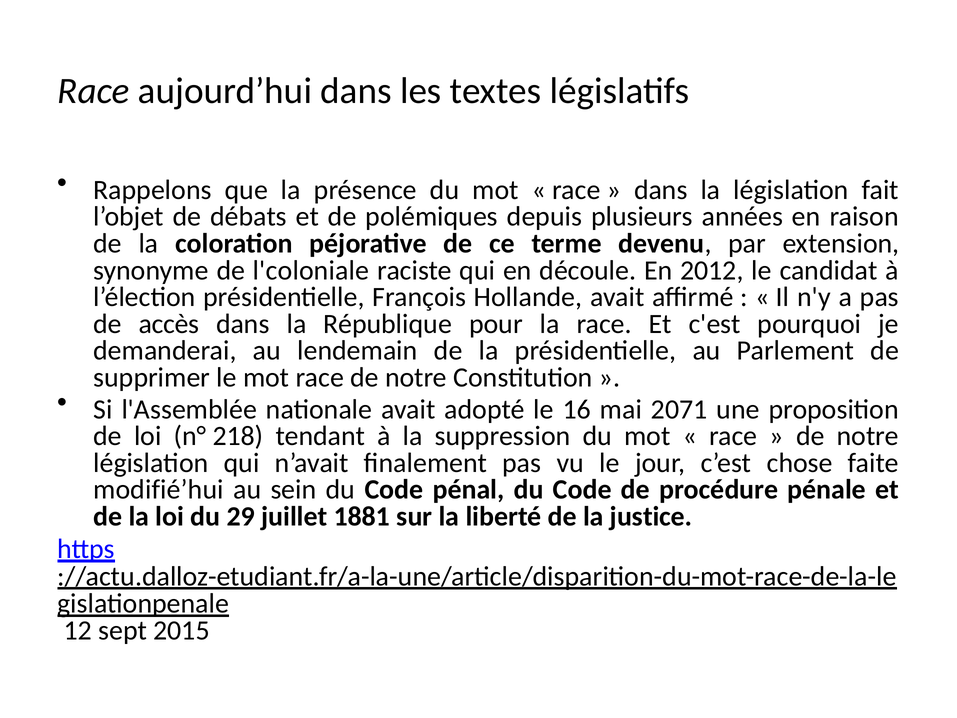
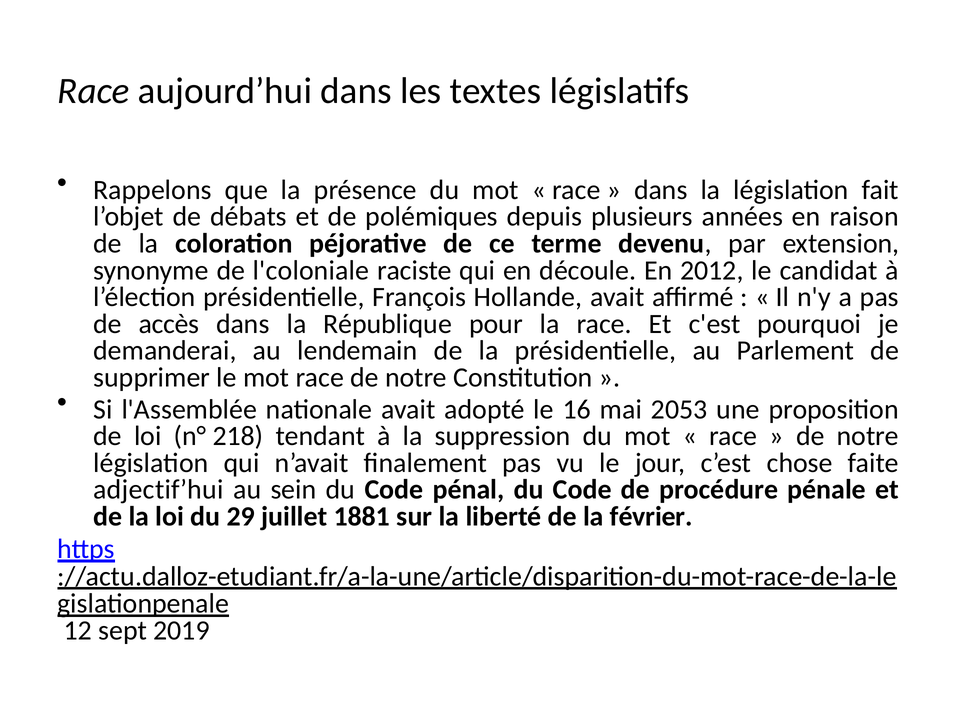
2071: 2071 -> 2053
modifié’hui: modifié’hui -> adjectif’hui
justice: justice -> février
2015: 2015 -> 2019
